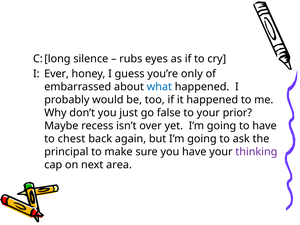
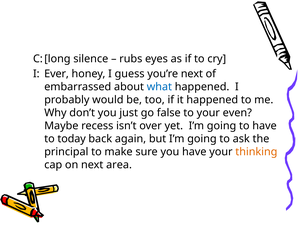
you’re only: only -> next
prior: prior -> even
chest: chest -> today
thinking colour: purple -> orange
